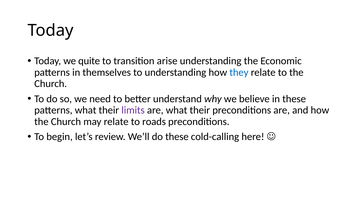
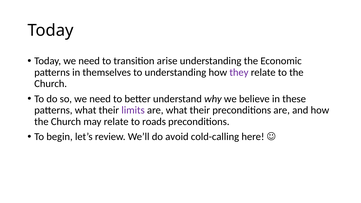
Today we quite: quite -> need
they colour: blue -> purple
do these: these -> avoid
